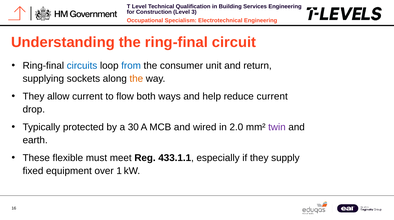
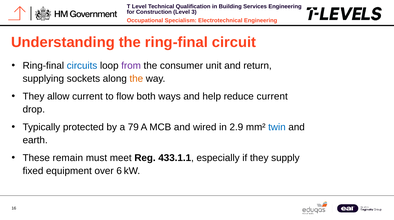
from colour: blue -> purple
30: 30 -> 79
2.0: 2.0 -> 2.9
twin colour: purple -> blue
flexible: flexible -> remain
1: 1 -> 6
